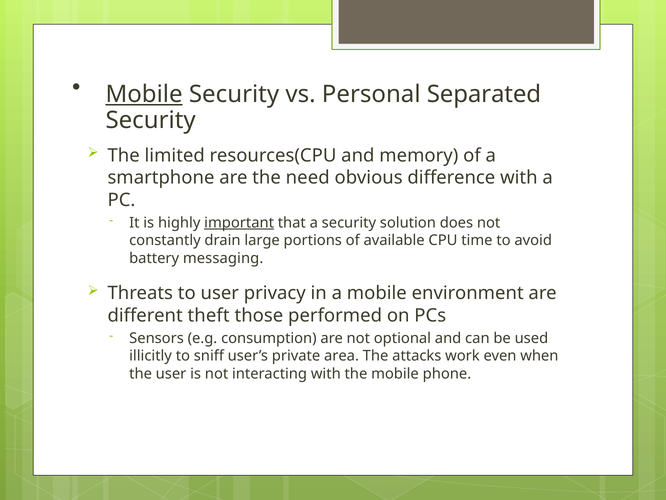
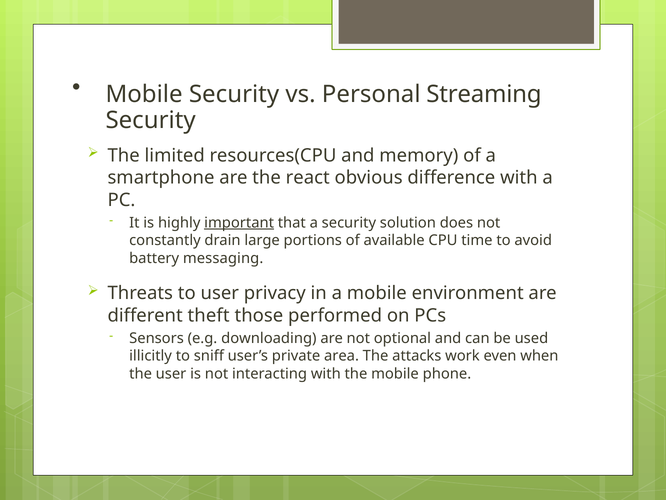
Mobile at (144, 94) underline: present -> none
Separated: Separated -> Streaming
need: need -> react
consumption: consumption -> downloading
